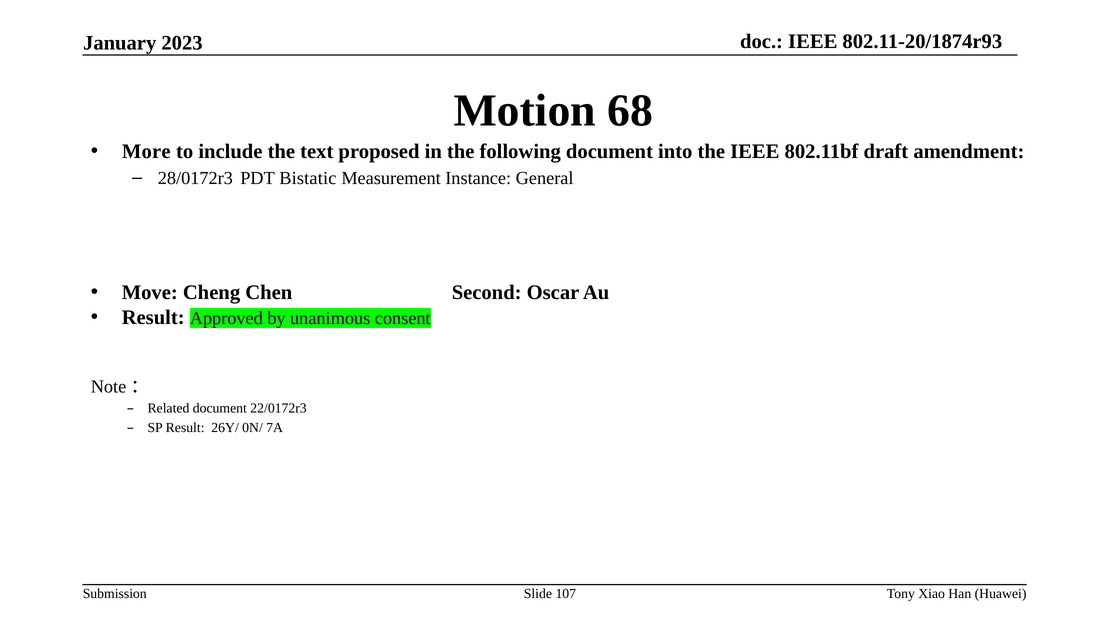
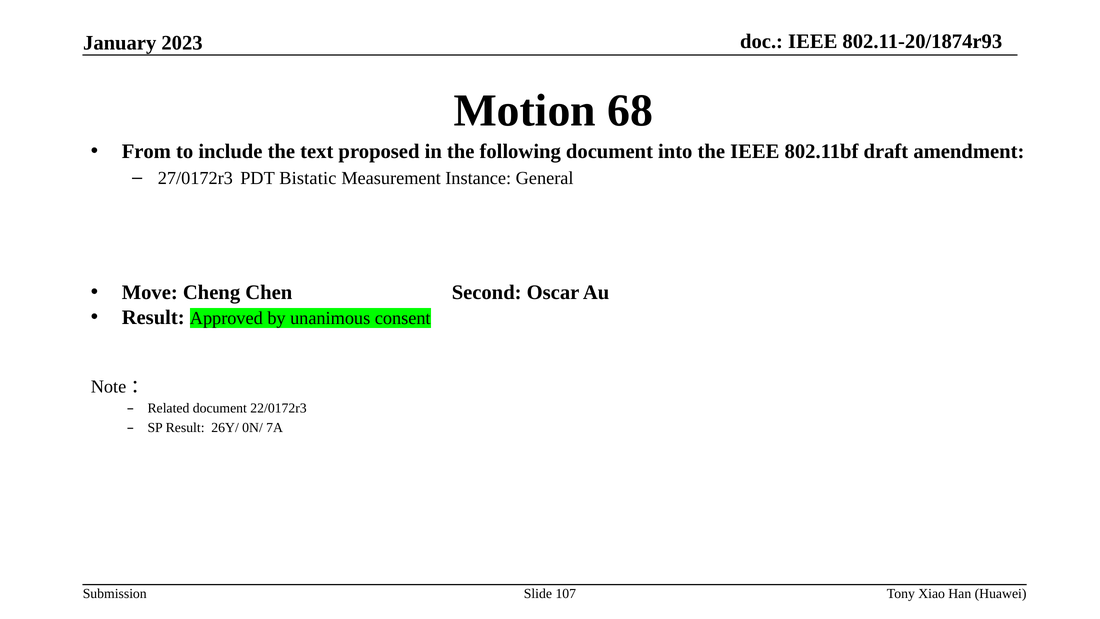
More: More -> From
28/0172r3: 28/0172r3 -> 27/0172r3
